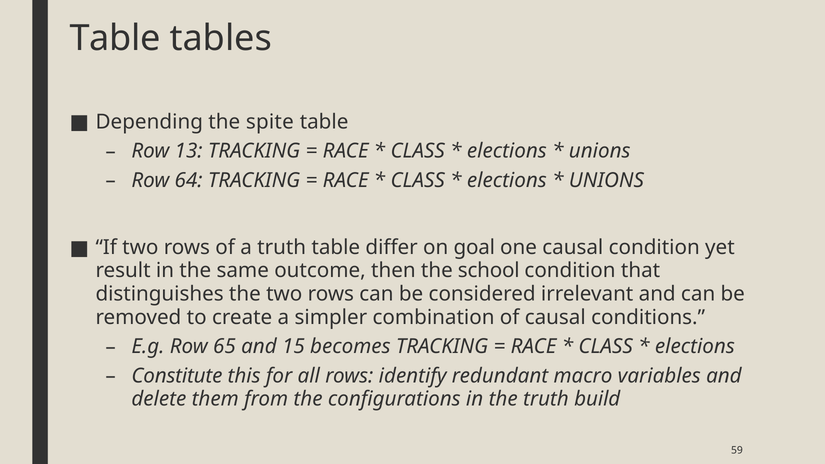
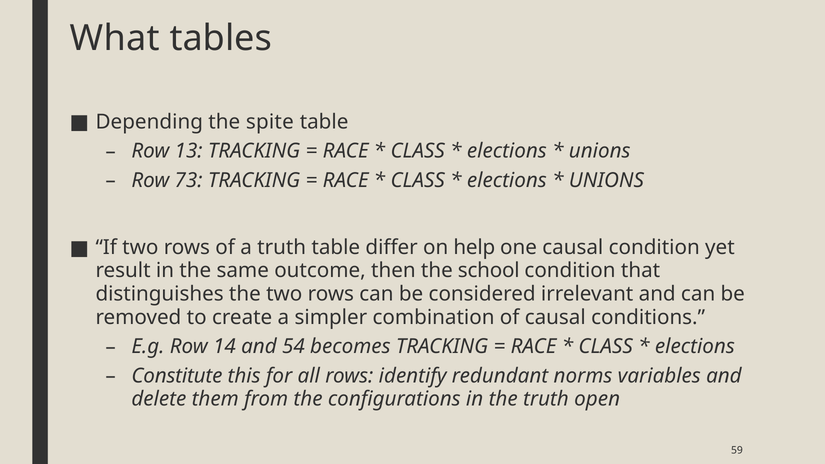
Table at (115, 38): Table -> What
64: 64 -> 73
goal: goal -> help
65: 65 -> 14
15: 15 -> 54
macro: macro -> norms
build: build -> open
